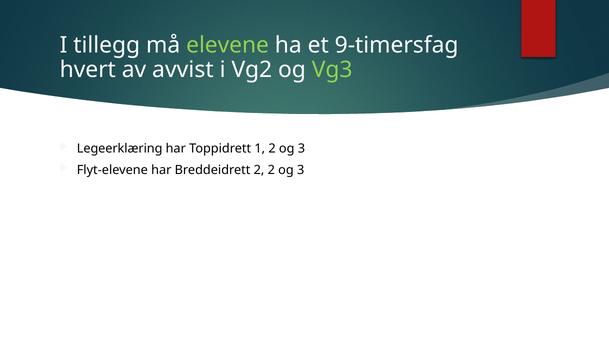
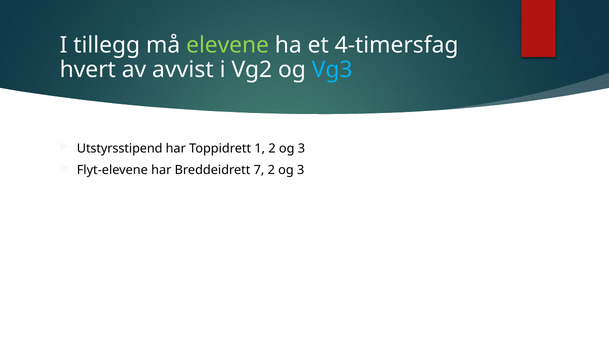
9-timersfag: 9-timersfag -> 4-timersfag
Vg3 colour: light green -> light blue
Legeerklæring: Legeerklæring -> Utstyrsstipend
Breddeidrett 2: 2 -> 7
